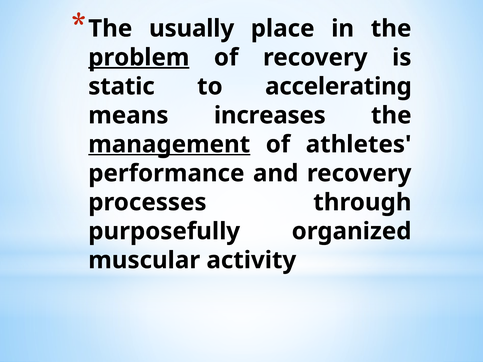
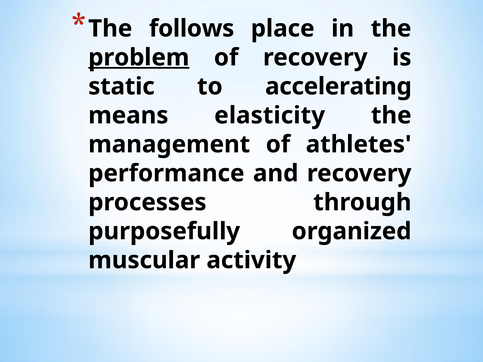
usually: usually -> follows
increases: increases -> elasticity
management underline: present -> none
